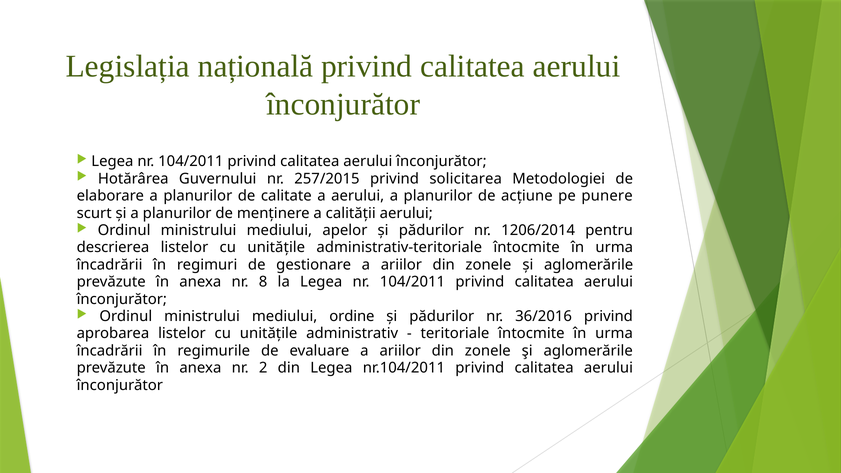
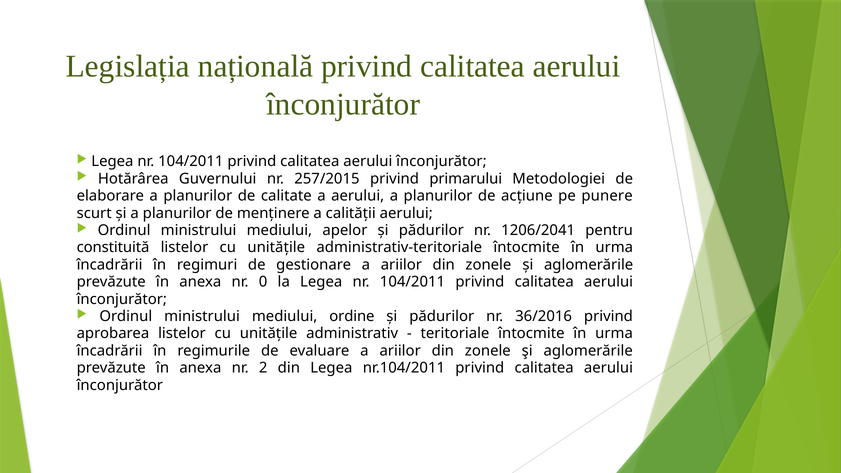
solicitarea: solicitarea -> primarului
1206/2014: 1206/2014 -> 1206/2041
descrierea: descrierea -> constituită
8: 8 -> 0
